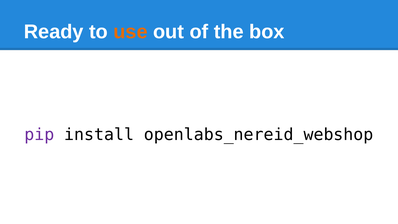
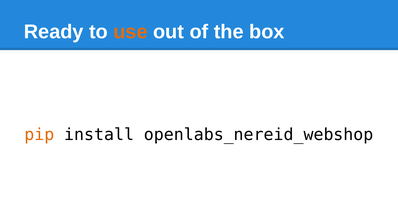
pip colour: purple -> orange
